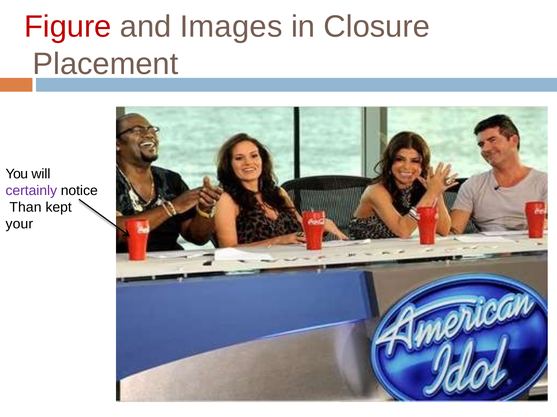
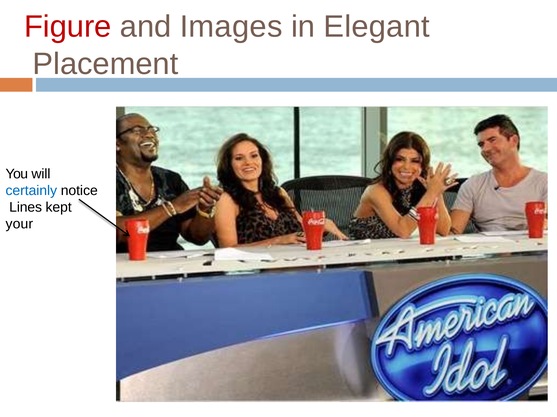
Closure: Closure -> Elegant
certainly colour: purple -> blue
Than: Than -> Lines
